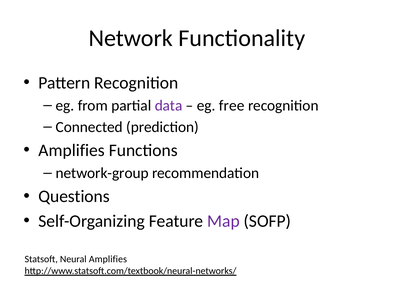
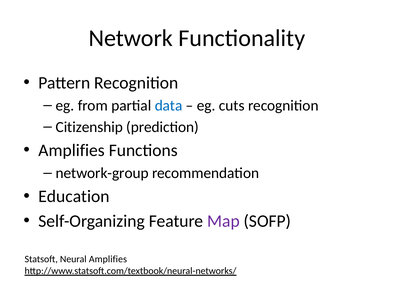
data colour: purple -> blue
free: free -> cuts
Connected: Connected -> Citizenship
Questions: Questions -> Education
